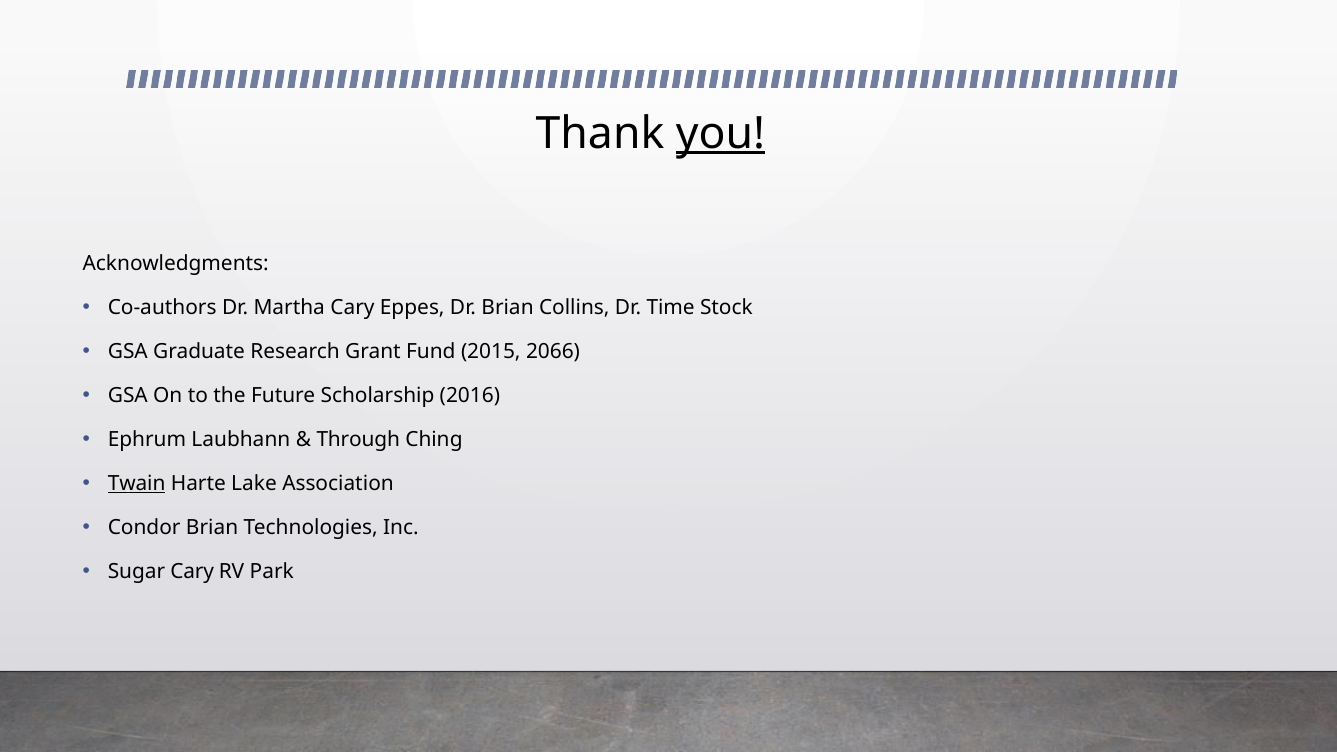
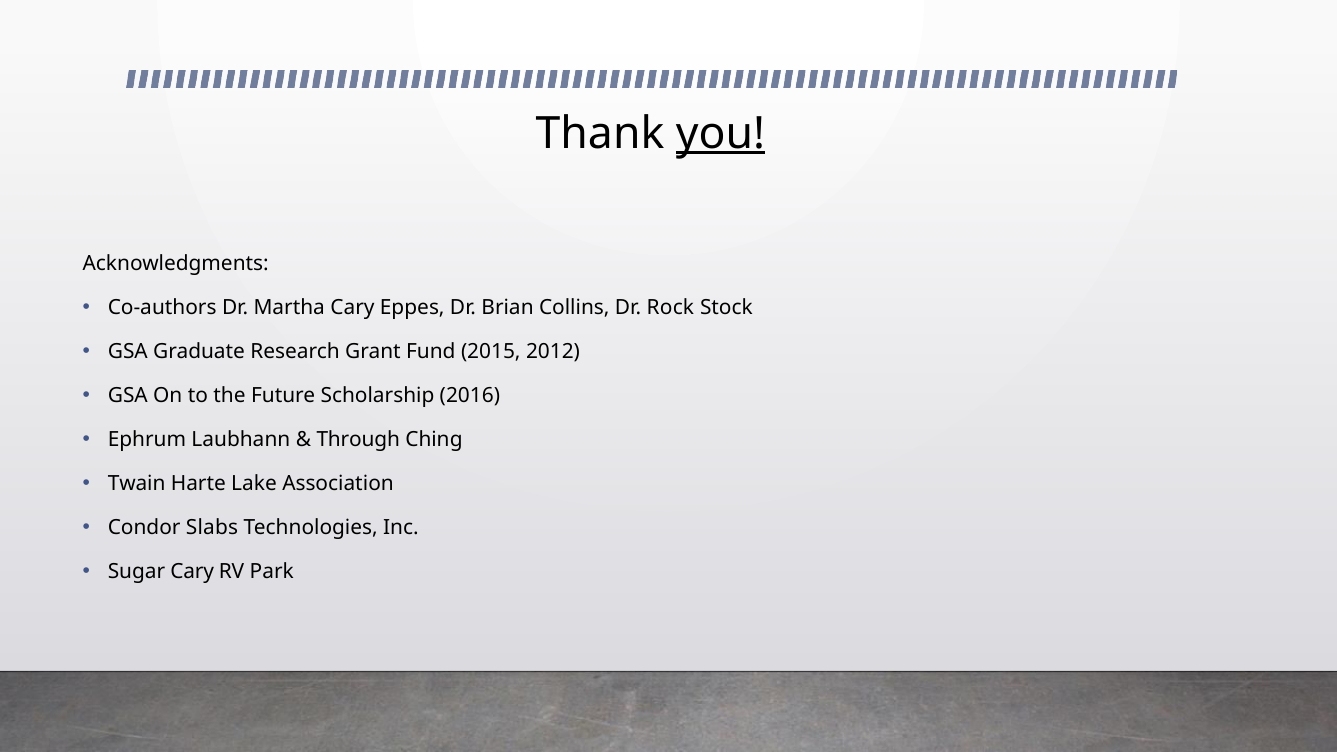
Time: Time -> Rock
2066: 2066 -> 2012
Twain underline: present -> none
Condor Brian: Brian -> Slabs
